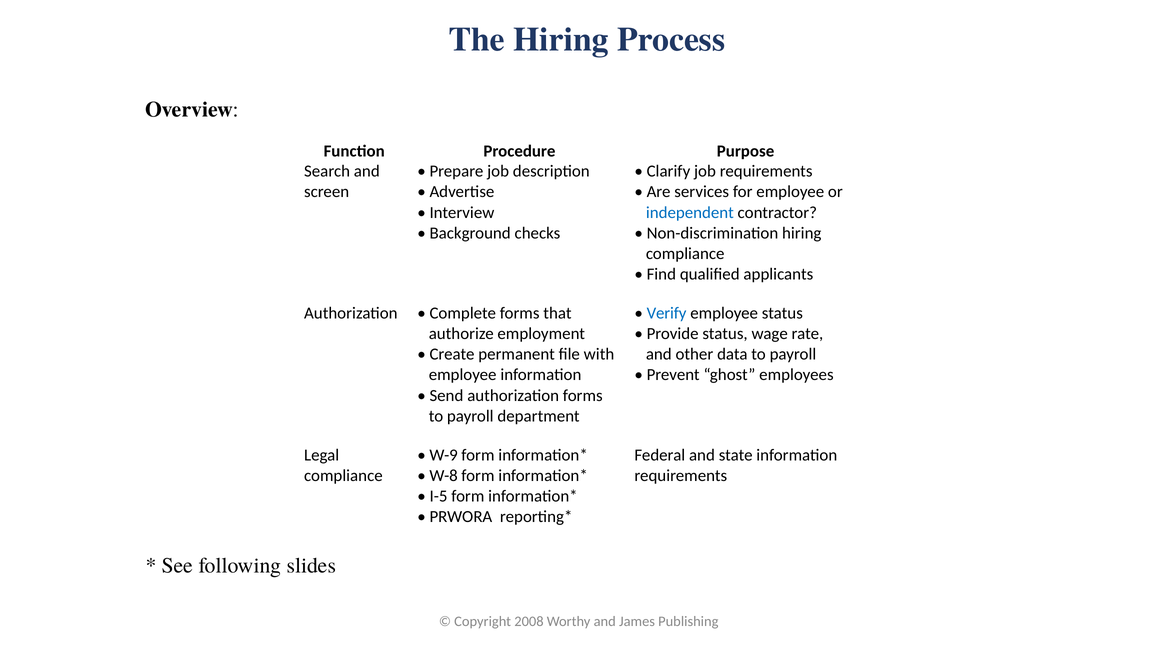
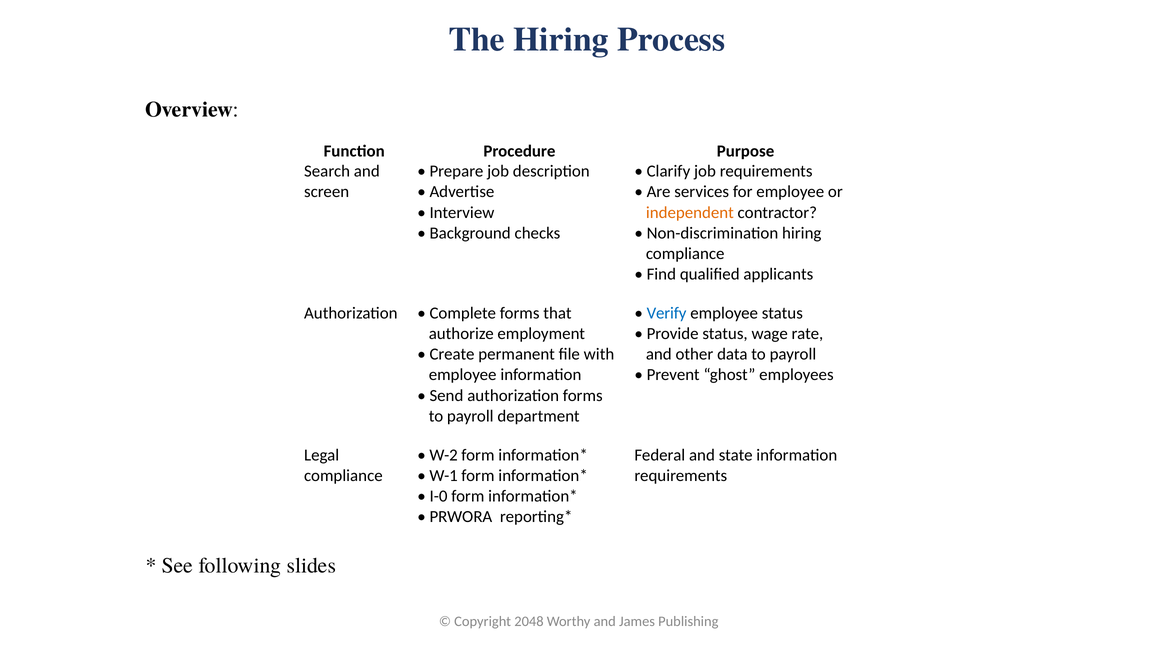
independent colour: blue -> orange
W-9: W-9 -> W-2
W-8: W-8 -> W-1
I-5: I-5 -> I-0
2008: 2008 -> 2048
